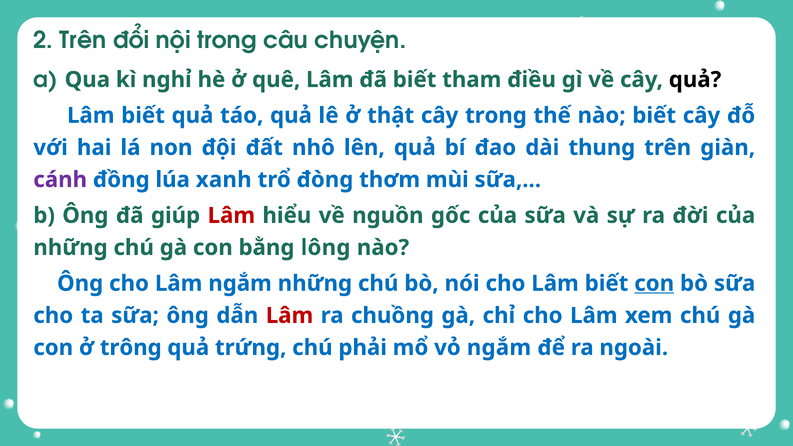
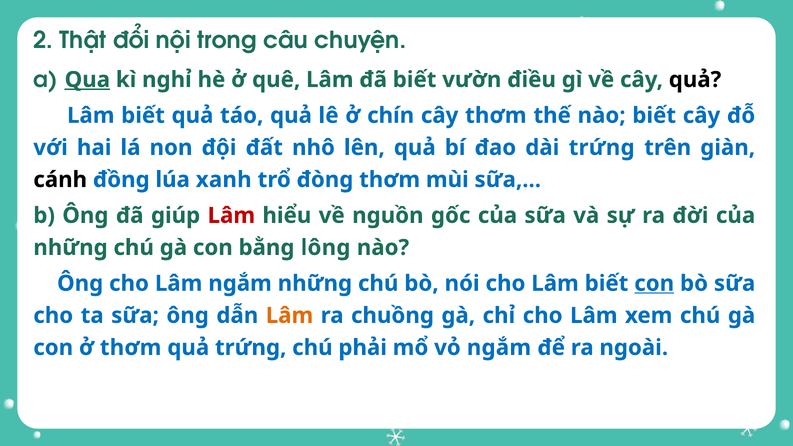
2 Trên: Trên -> Thật
Qua underline: none -> present
tham: tham -> vườn
thật: thật -> chín
cây trong: trong -> thơm
thung at (602, 147): thung -> trứng
cánh colour: purple -> black
Lâm at (289, 315) colour: red -> orange
ở trông: trông -> thơm
